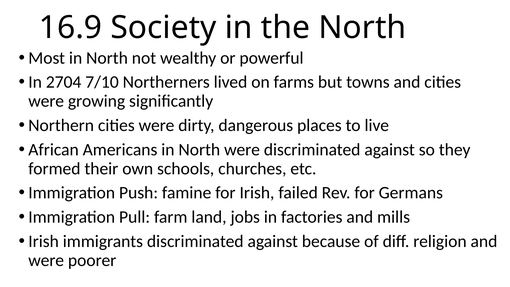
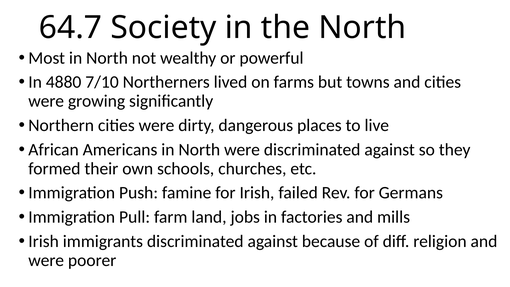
16.9: 16.9 -> 64.7
2704: 2704 -> 4880
